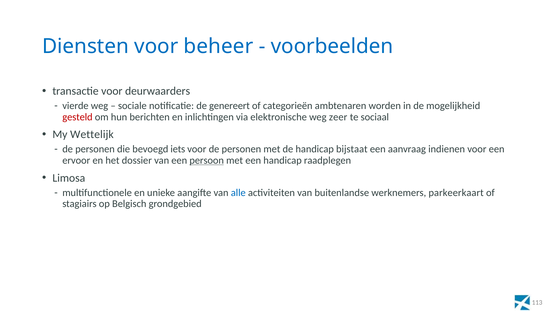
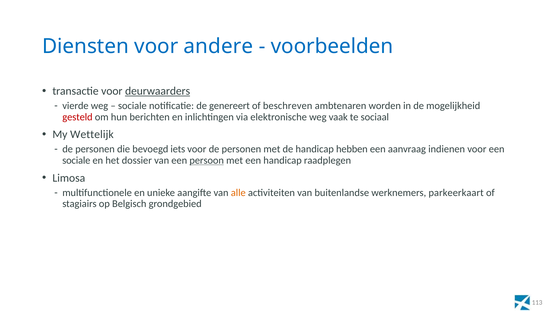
beheer: beheer -> andere
deurwaarders underline: none -> present
categorieën: categorieën -> beschreven
zeer: zeer -> vaak
bijstaat: bijstaat -> hebben
ervoor at (76, 160): ervoor -> sociale
alle colour: blue -> orange
